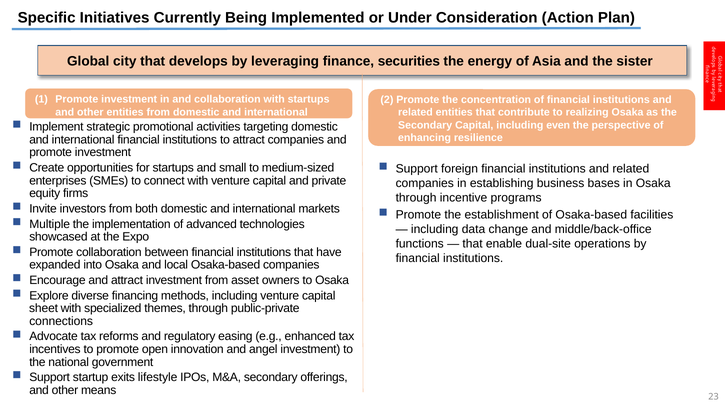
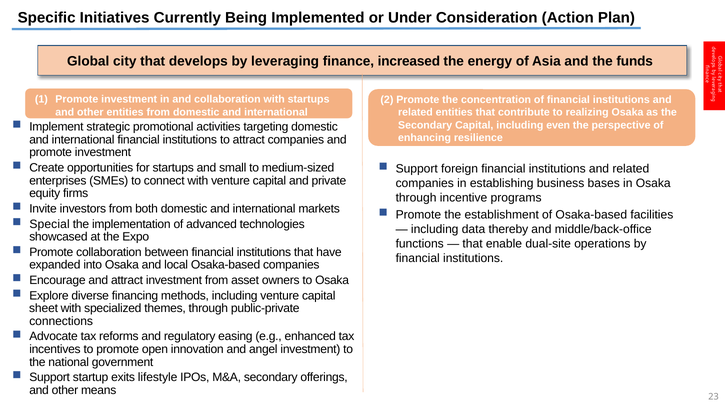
securities: securities -> increased
sister: sister -> funds
Multiple: Multiple -> Special
change: change -> thereby
